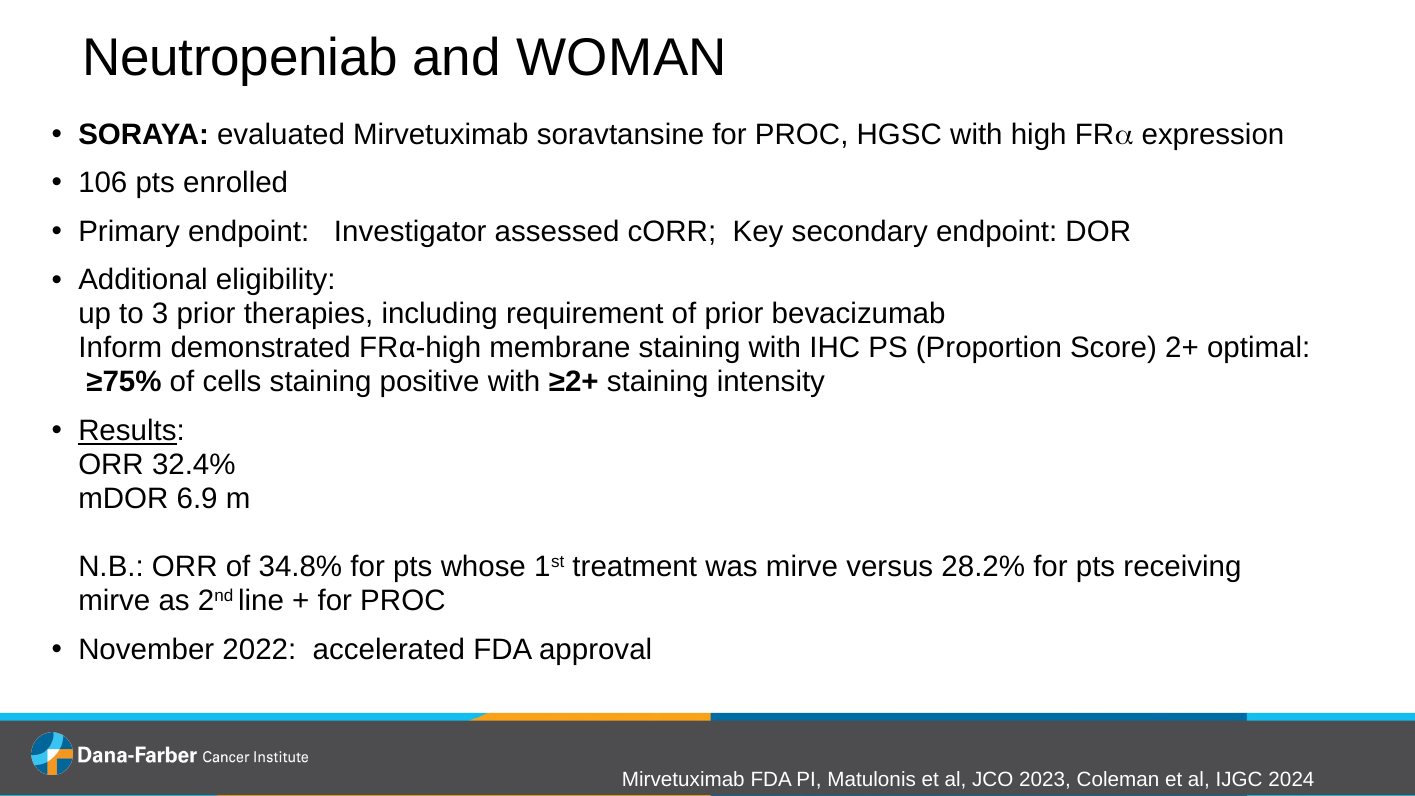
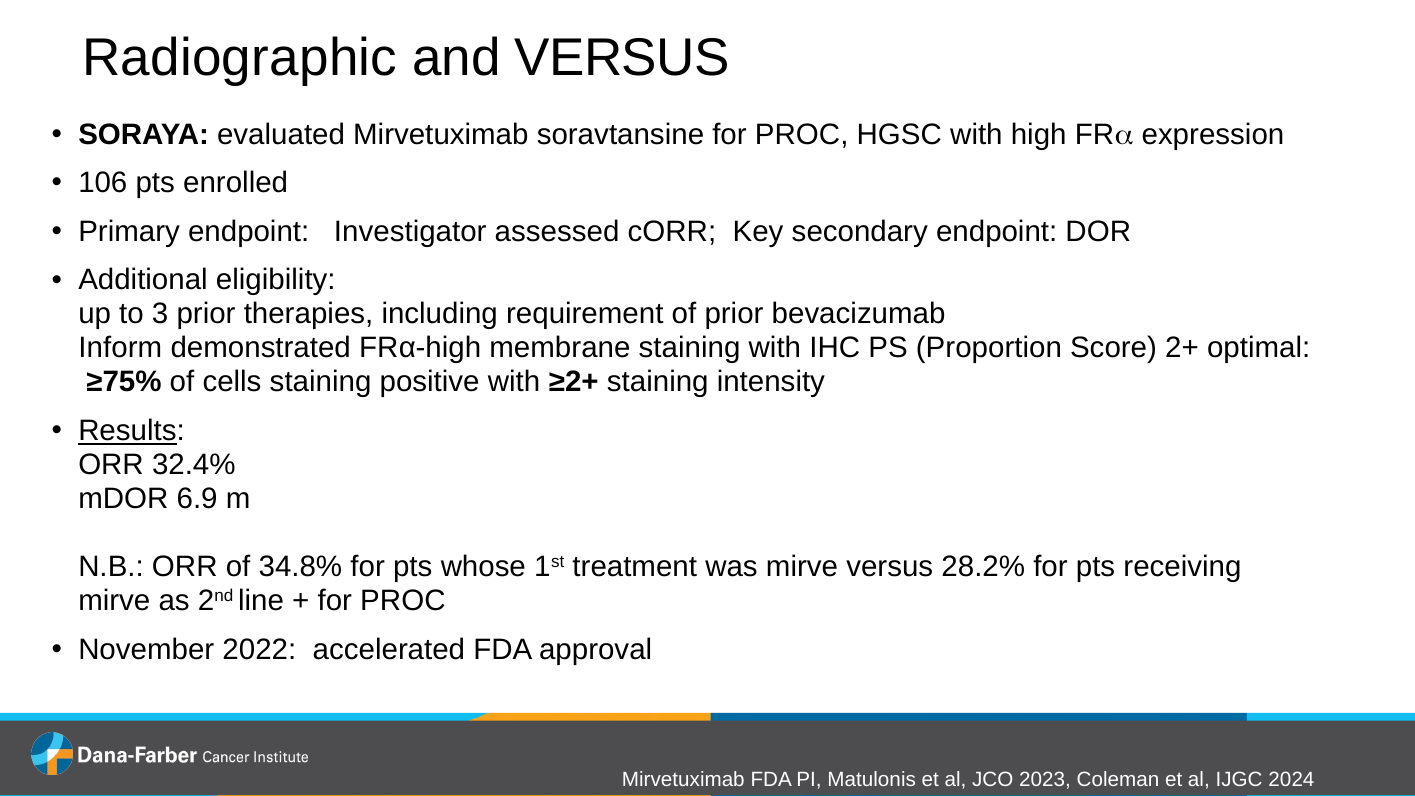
Neutropeniab: Neutropeniab -> Radiographic
and WOMAN: WOMAN -> VERSUS
